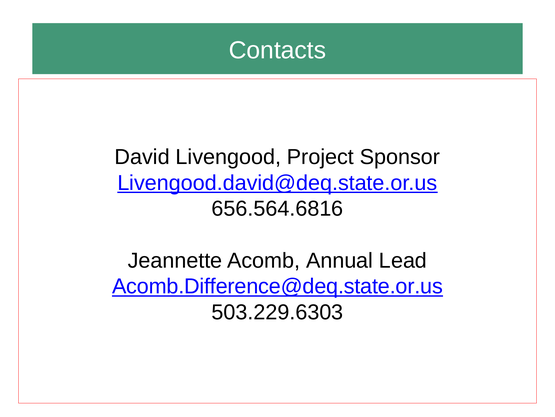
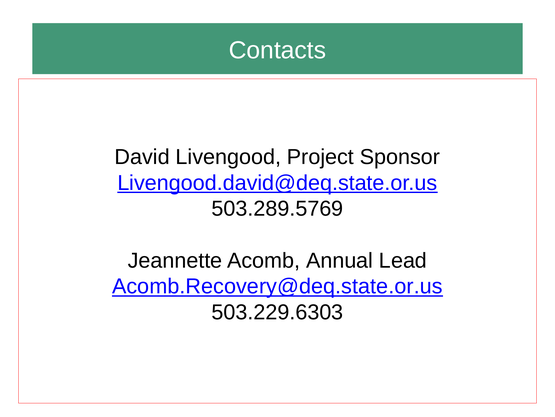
656.564.6816: 656.564.6816 -> 503.289.5769
Acomb.Difference@deq.state.or.us: Acomb.Difference@deq.state.or.us -> Acomb.Recovery@deq.state.or.us
